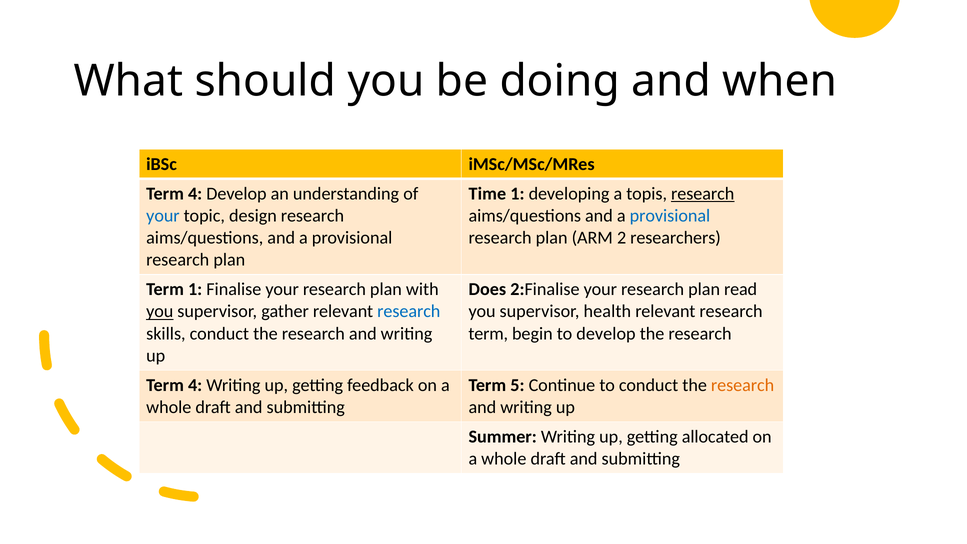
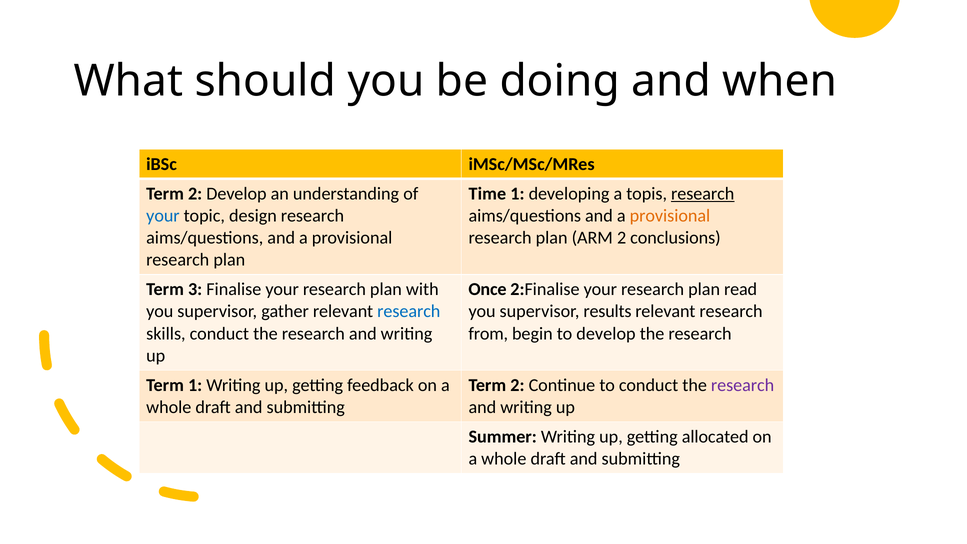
4 at (195, 194): 4 -> 2
provisional at (670, 216) colour: blue -> orange
researchers: researchers -> conclusions
Term 1: 1 -> 3
Does: Does -> Once
you at (160, 311) underline: present -> none
health: health -> results
term at (488, 334): term -> from
4 at (195, 385): 4 -> 1
5 at (517, 385): 5 -> 2
research at (743, 385) colour: orange -> purple
